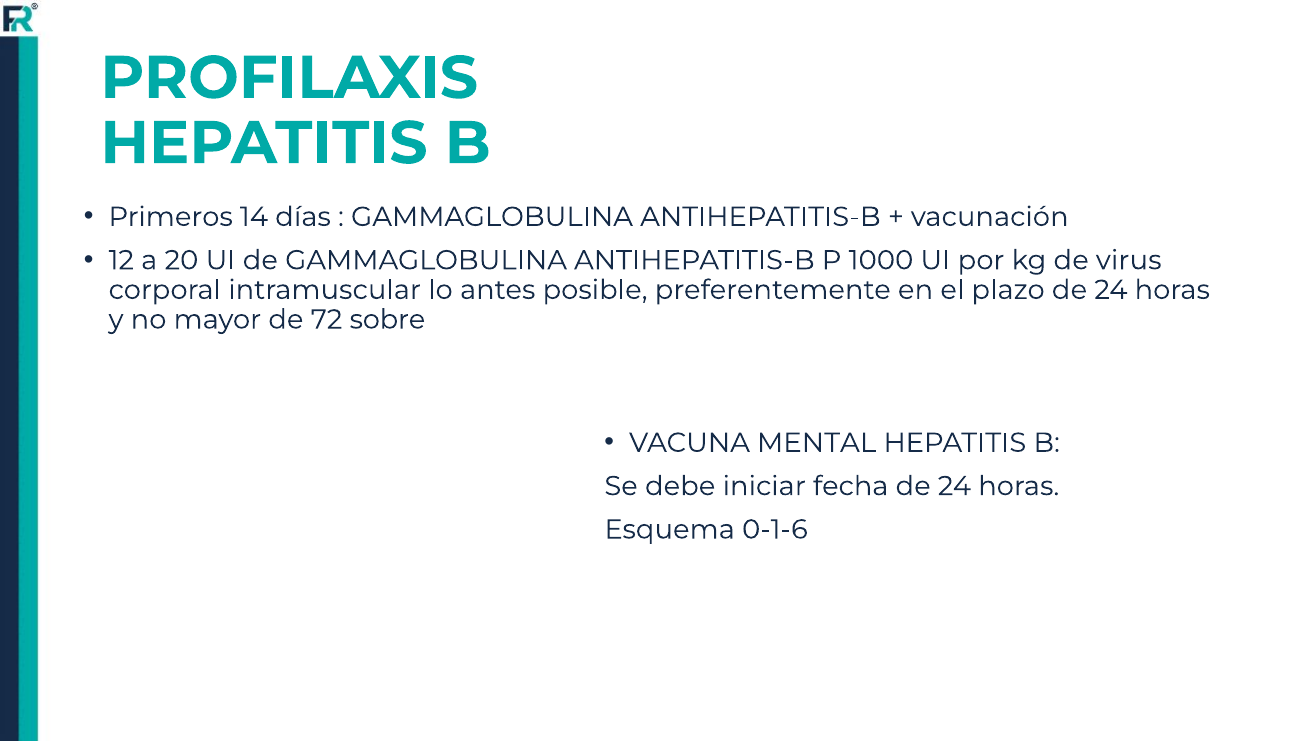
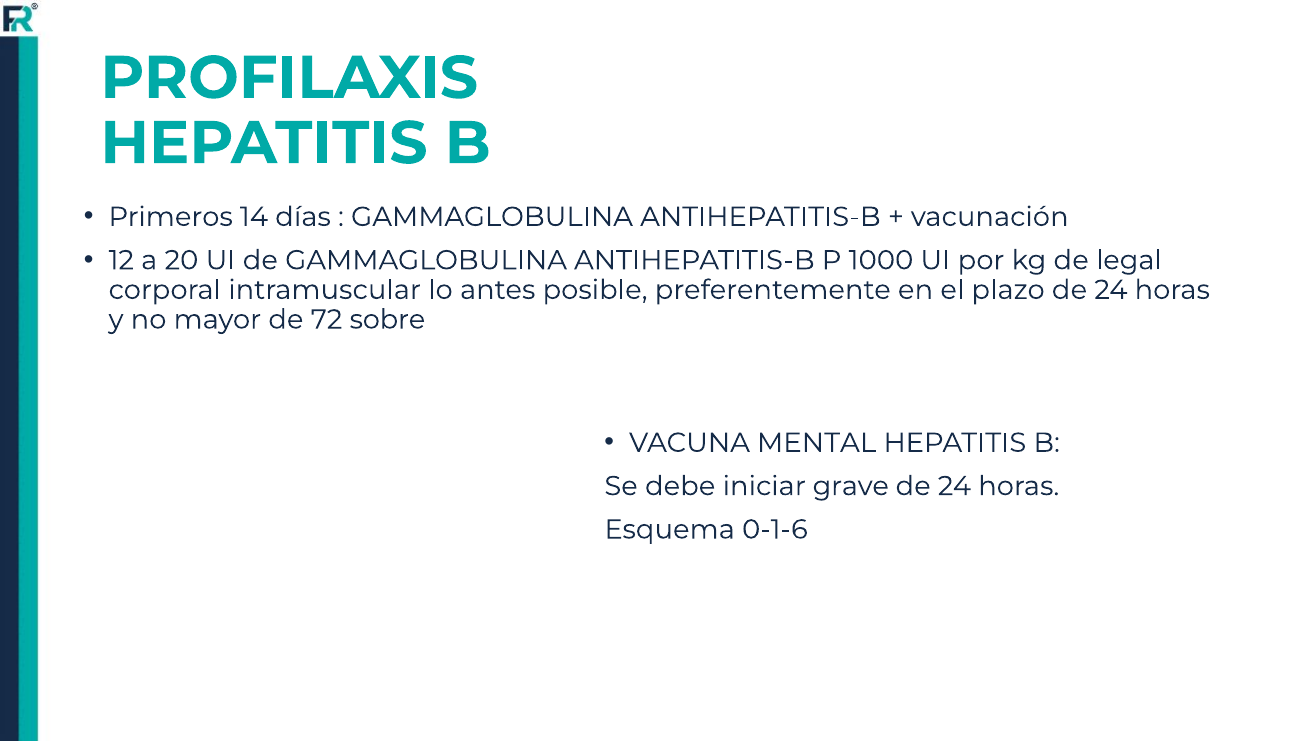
virus: virus -> legal
fecha: fecha -> grave
